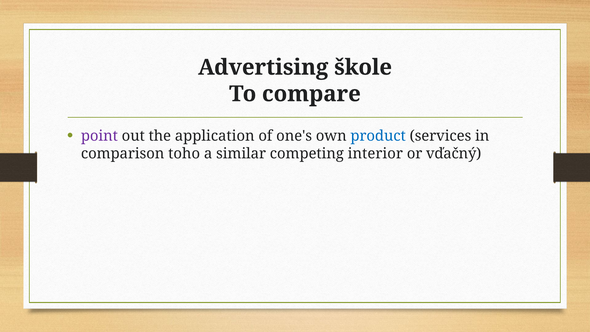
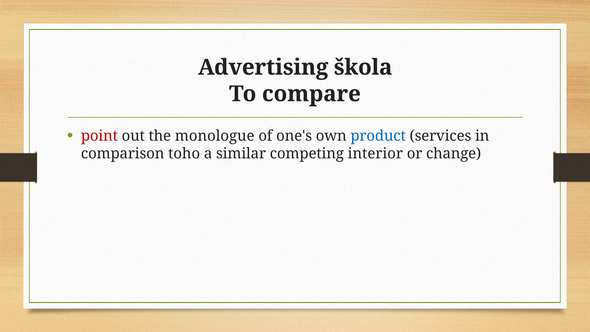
škole: škole -> škola
point colour: purple -> red
application: application -> monologue
vďačný: vďačný -> change
